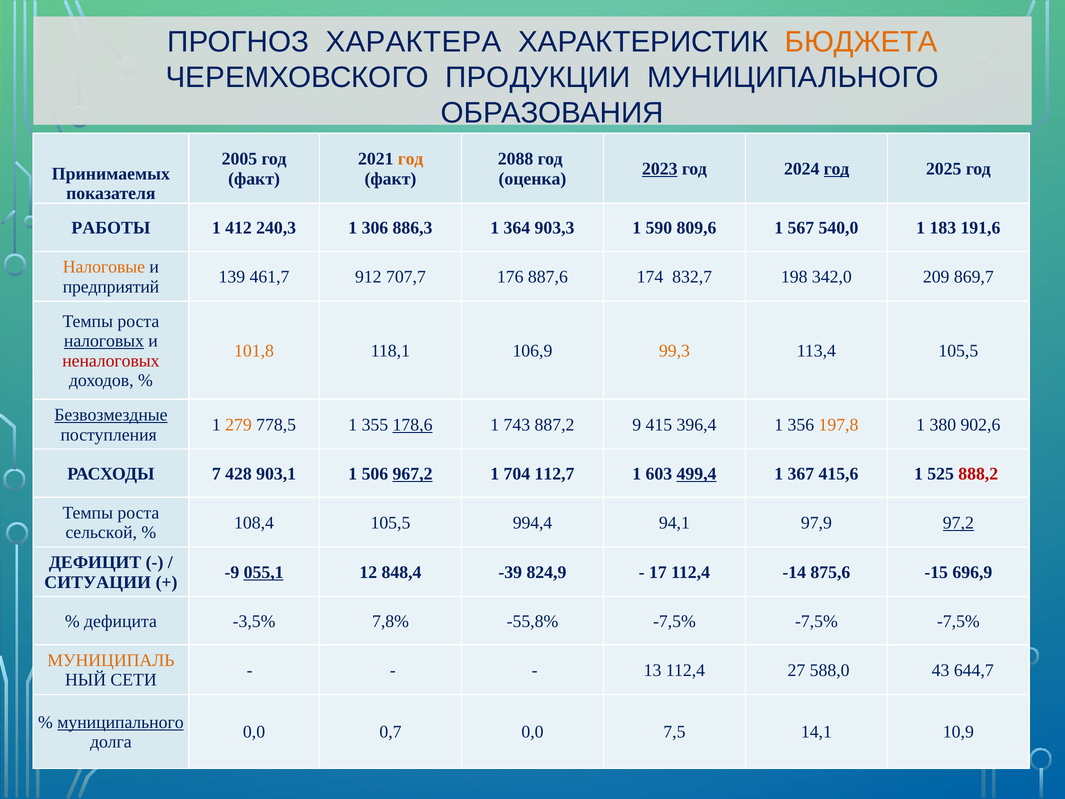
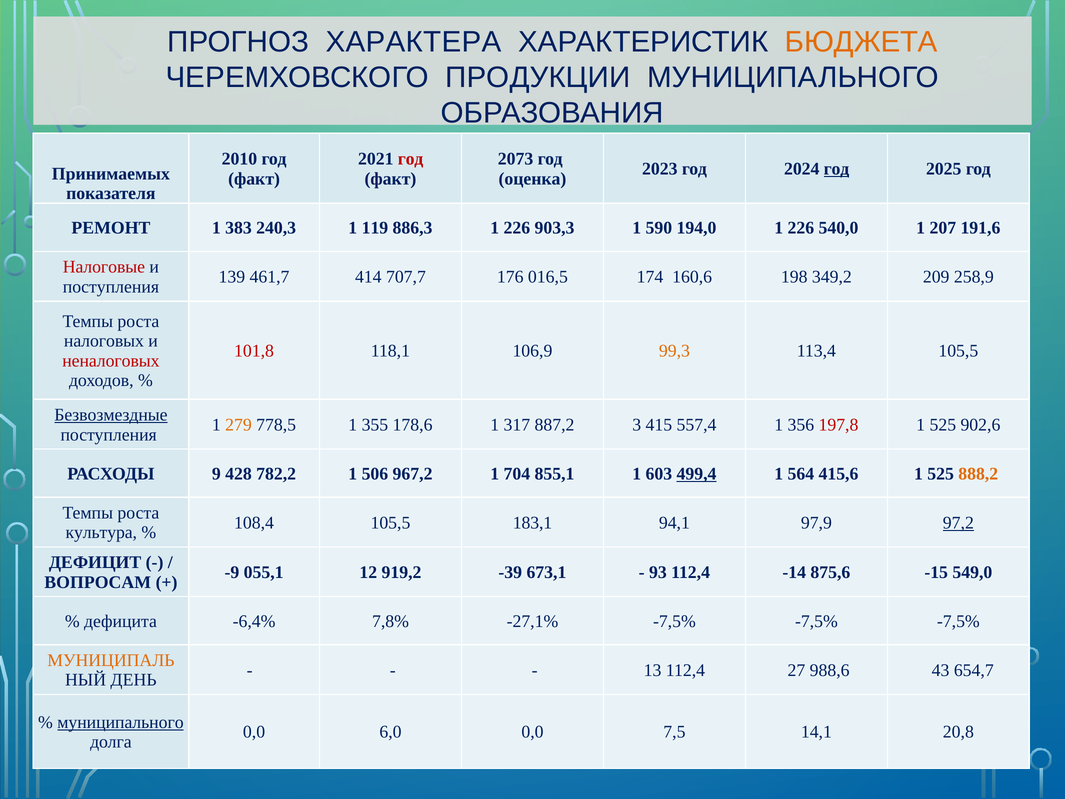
2005: 2005 -> 2010
год at (411, 159) colour: orange -> red
2088: 2088 -> 2073
2023 underline: present -> none
РАБОТЫ: РАБОТЫ -> РЕМОНТ
412: 412 -> 383
306: 306 -> 119
886,3 1 364: 364 -> 226
809,6: 809,6 -> 194,0
567 at (801, 228): 567 -> 226
183: 183 -> 207
Налоговые colour: orange -> red
912: 912 -> 414
887,6: 887,6 -> 016,5
832,7: 832,7 -> 160,6
342,0: 342,0 -> 349,2
869,7: 869,7 -> 258,9
предприятий at (111, 287): предприятий -> поступления
налоговых underline: present -> none
101,8 colour: orange -> red
178,6 underline: present -> none
743: 743 -> 317
9: 9 -> 3
396,4: 396,4 -> 557,4
197,8 colour: orange -> red
380 at (943, 425): 380 -> 525
7: 7 -> 9
903,1: 903,1 -> 782,2
967,2 underline: present -> none
112,7: 112,7 -> 855,1
367: 367 -> 564
888,2 colour: red -> orange
994,4: 994,4 -> 183,1
сельской: сельской -> культура
055,1 underline: present -> none
848,4: 848,4 -> 919,2
824,9: 824,9 -> 673,1
17: 17 -> 93
696,9: 696,9 -> 549,0
СИТУАЦИИ: СИТУАЦИИ -> ВОПРОСАМ
-3,5%: -3,5% -> -6,4%
-55,8%: -55,8% -> -27,1%
588,0: 588,0 -> 988,6
644,7: 644,7 -> 654,7
СЕТИ: СЕТИ -> ДЕНЬ
0,7: 0,7 -> 6,0
10,9: 10,9 -> 20,8
